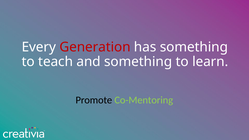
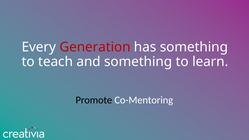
Co-Mentoring colour: light green -> white
